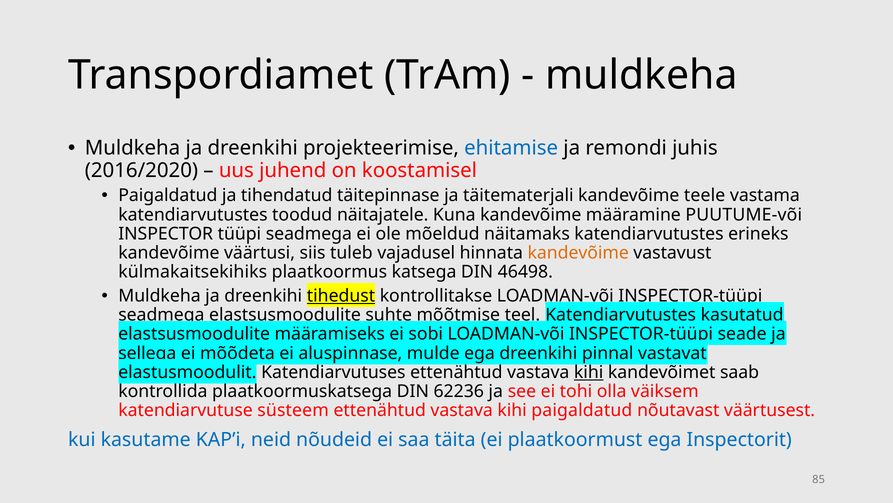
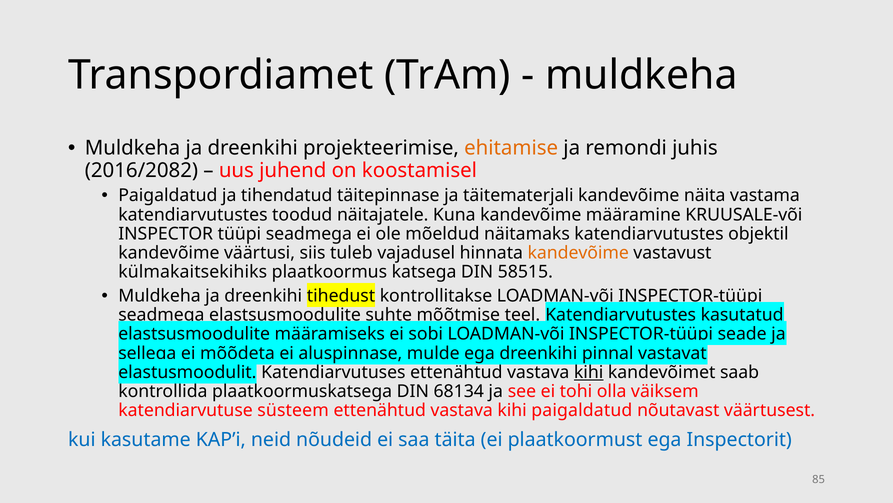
ehitamise colour: blue -> orange
2016/2020: 2016/2020 -> 2016/2082
teele: teele -> näita
PUUTUME-või: PUUTUME-või -> KRUUSALE-või
erineks: erineks -> objektil
46498: 46498 -> 58515
tihedust underline: present -> none
62236: 62236 -> 68134
